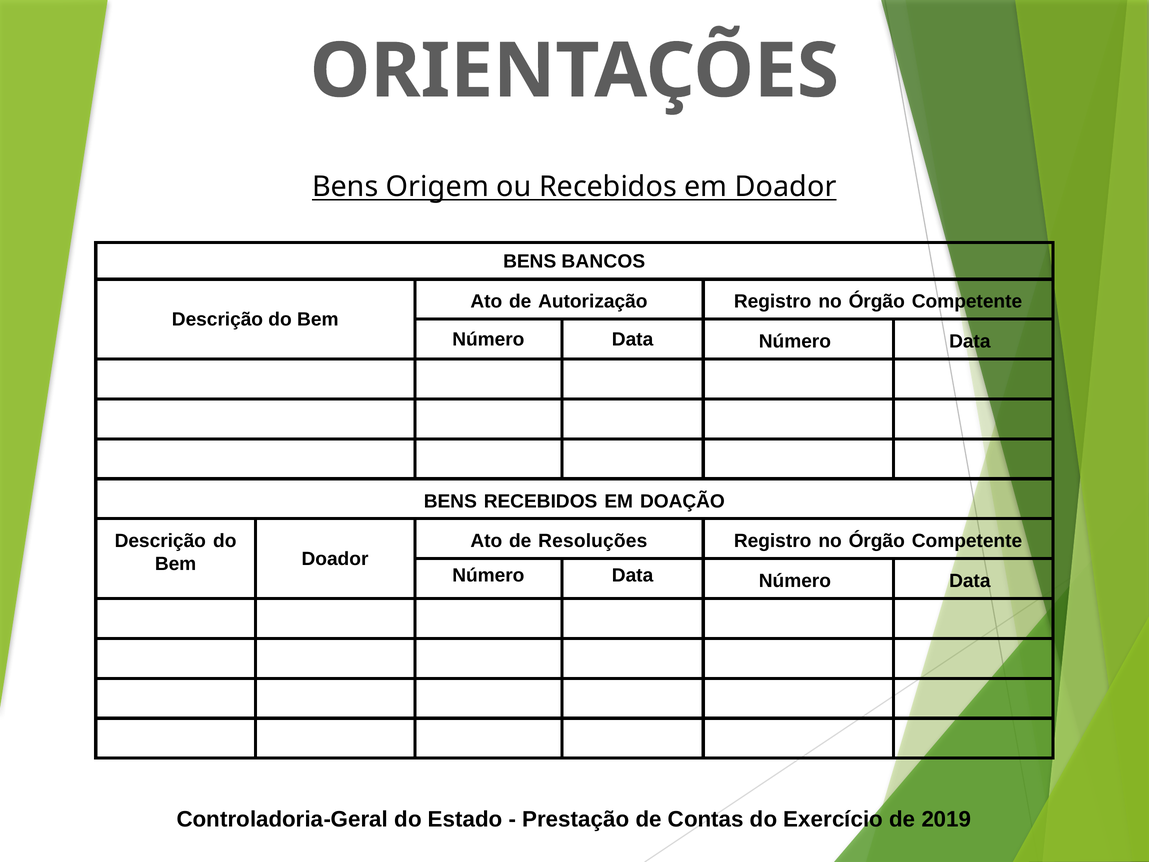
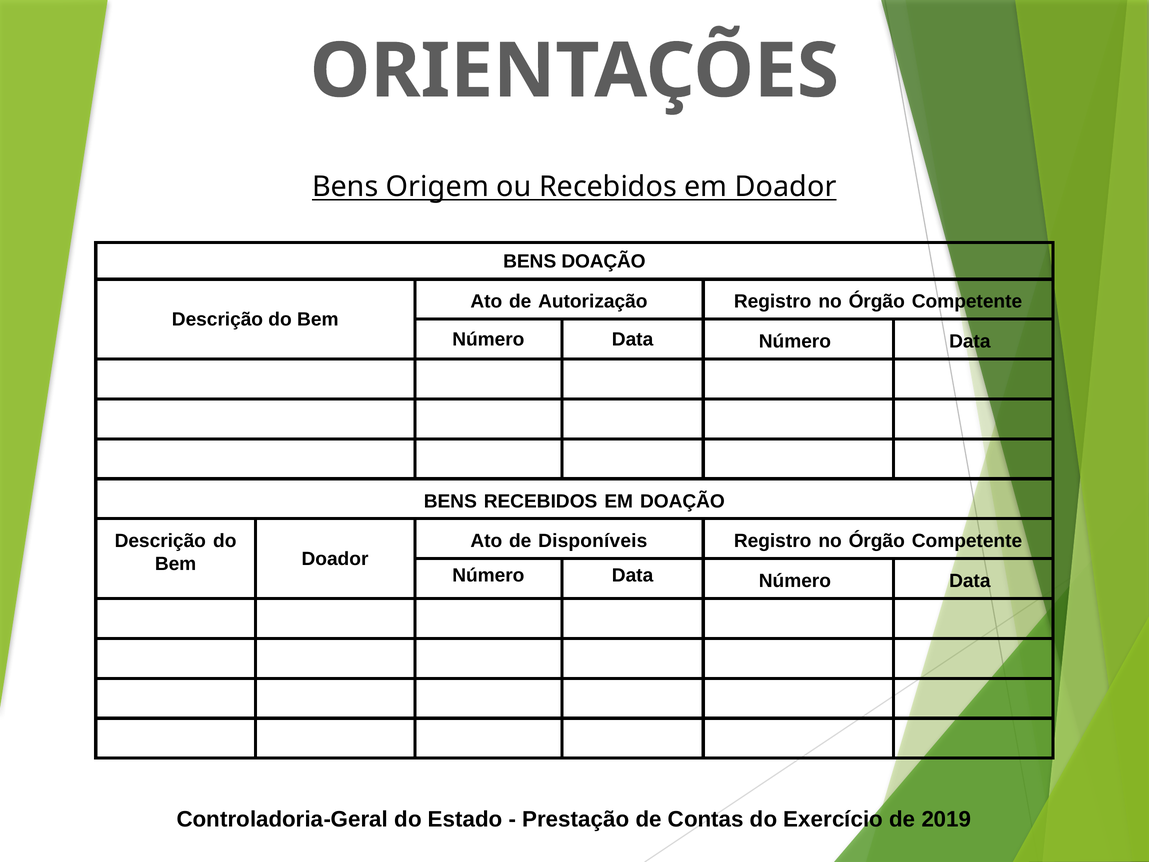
BENS BANCOS: BANCOS -> DOAÇÃO
Resoluções: Resoluções -> Disponíveis
